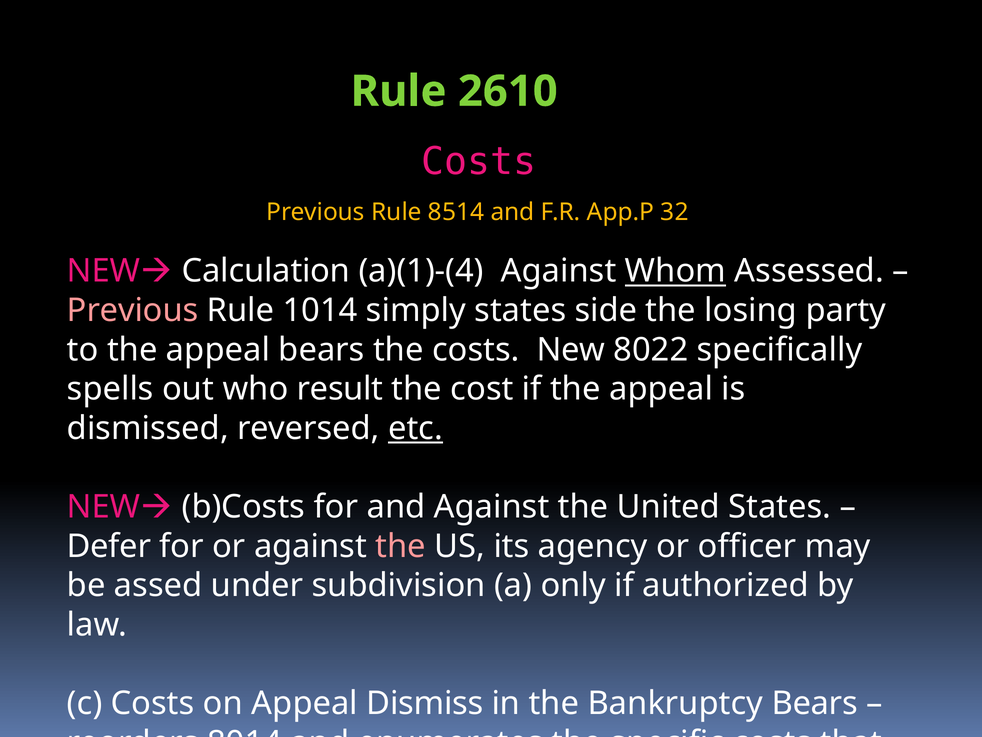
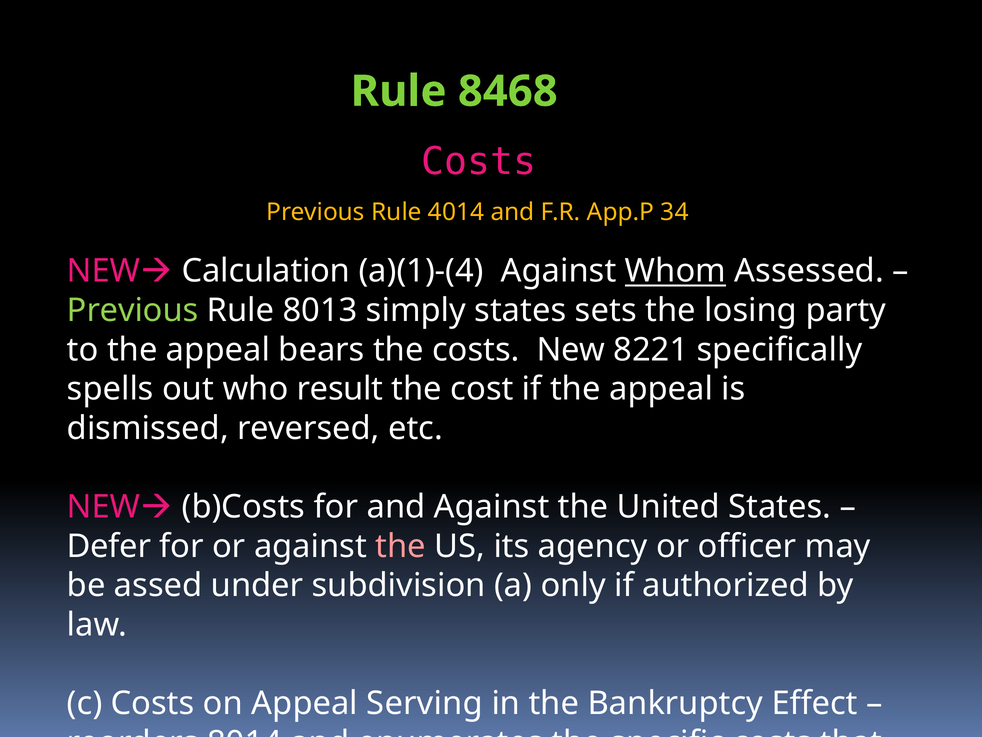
2610: 2610 -> 8468
8514: 8514 -> 4014
32: 32 -> 34
Previous at (133, 310) colour: pink -> light green
1014: 1014 -> 8013
side: side -> sets
8022: 8022 -> 8221
etc underline: present -> none
Dismiss: Dismiss -> Serving
Bankruptcy Bears: Bears -> Effect
